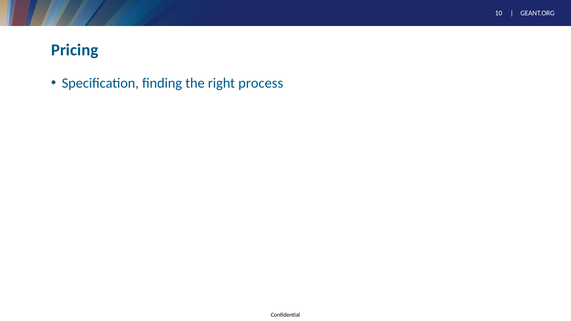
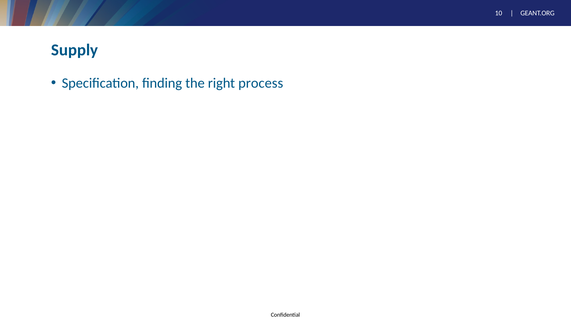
Pricing: Pricing -> Supply
